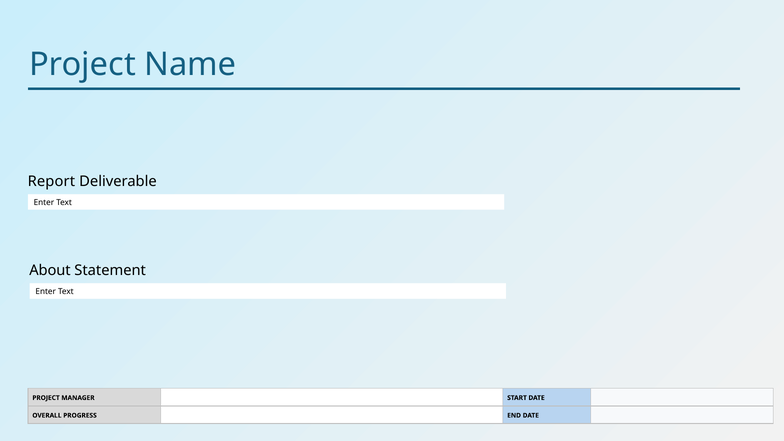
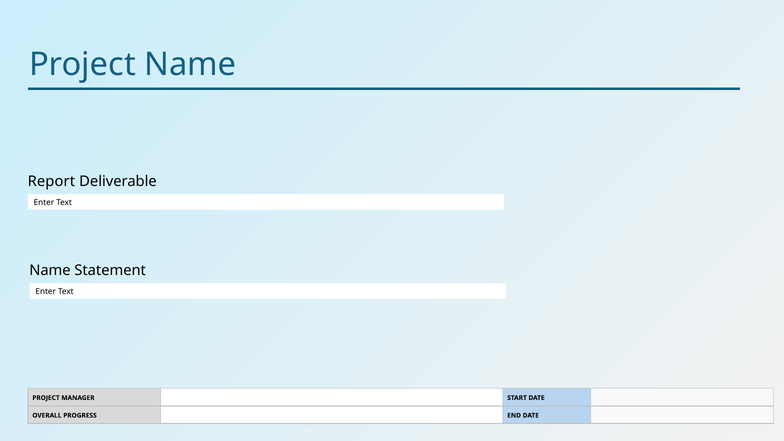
About at (50, 271): About -> Name
